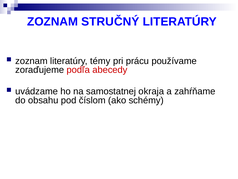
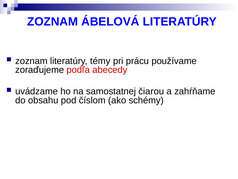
STRUČNÝ: STRUČNÝ -> ÁBELOVÁ
okraja: okraja -> čiarou
